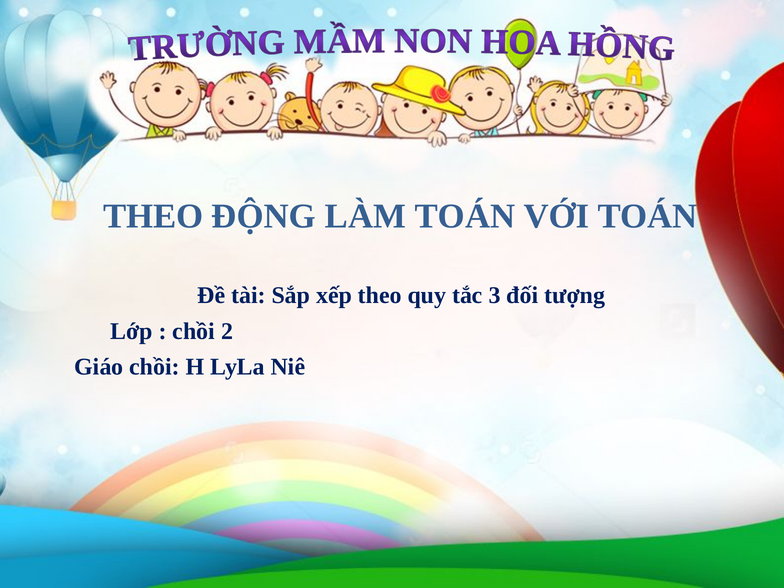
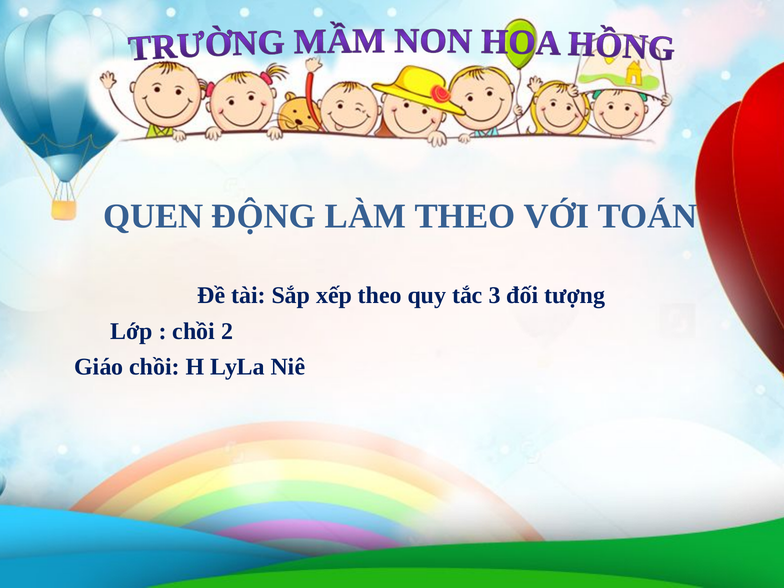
THEO at (153, 216): THEO -> QUEN
LÀM TOÁN: TOÁN -> THEO
